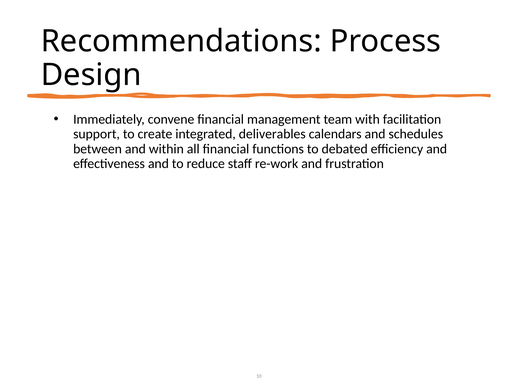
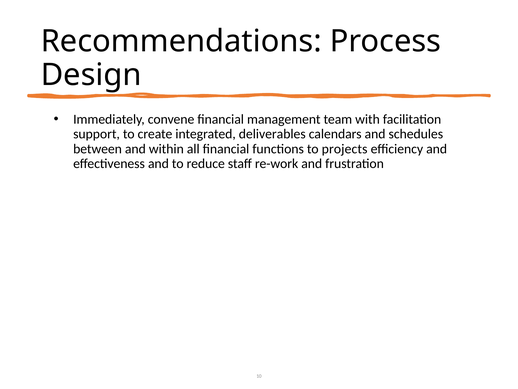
debated: debated -> projects
